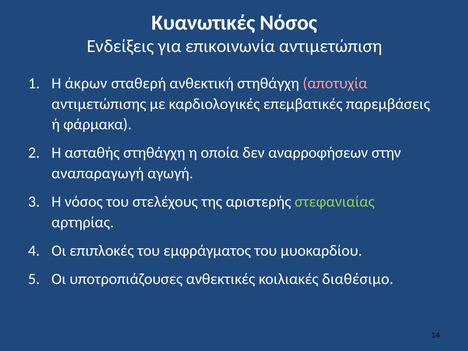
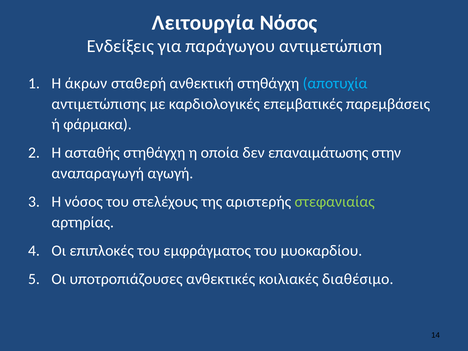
Κυανωτικές: Κυανωτικές -> Λειτουργία
επικοινωνία: επικοινωνία -> παράγωγου
αποτυχία colour: pink -> light blue
αναρροφήσεων: αναρροφήσεων -> επαναιμάτωσης
